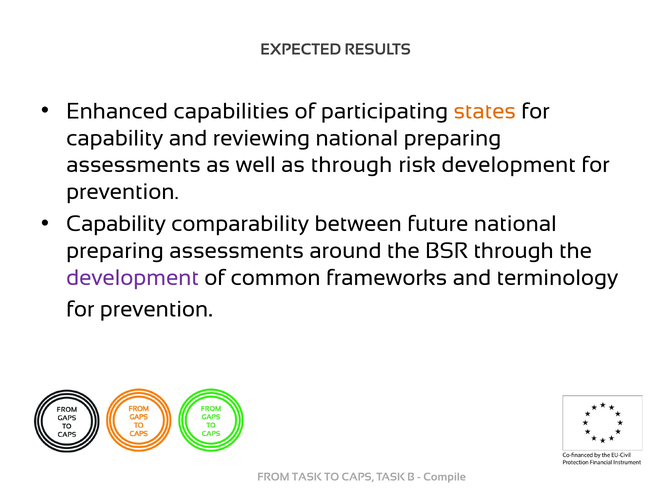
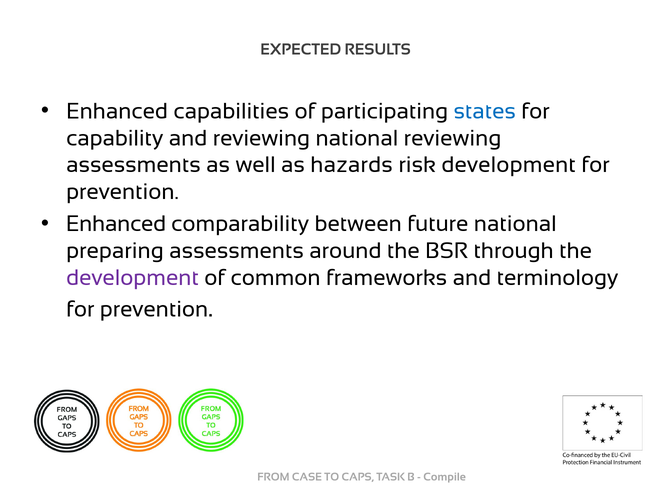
states colour: orange -> blue
reviewing national preparing: preparing -> reviewing
as through: through -> hazards
Capability at (116, 224): Capability -> Enhanced
FROM TASK: TASK -> CASE
